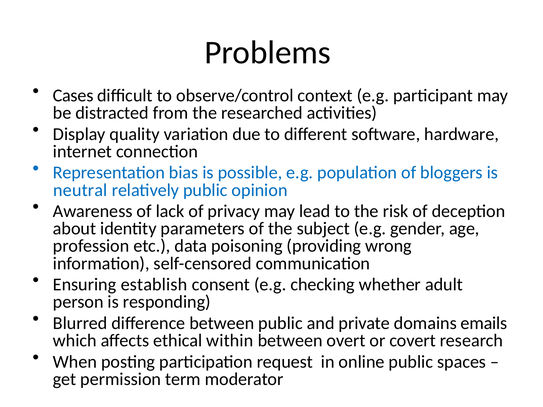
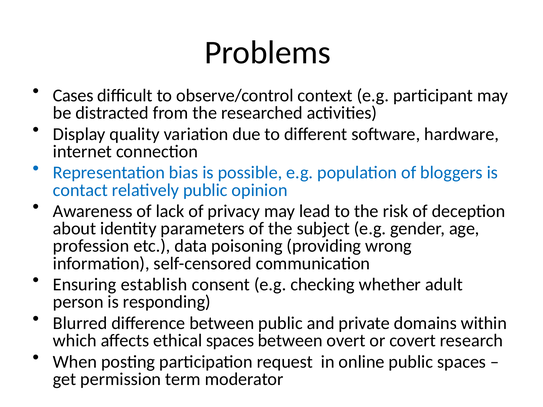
neutral: neutral -> contact
emails: emails -> within
ethical within: within -> spaces
